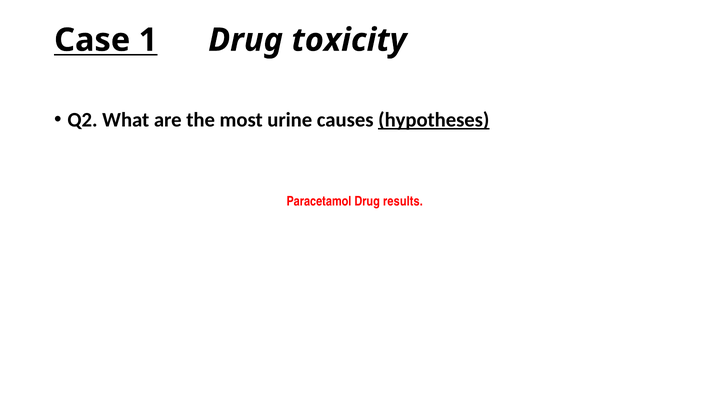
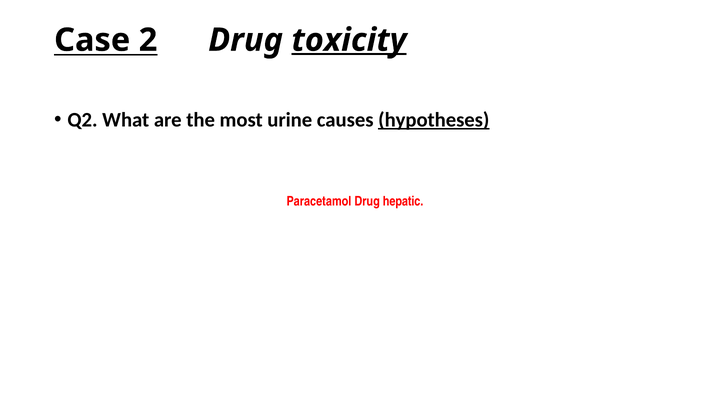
1: 1 -> 2
toxicity underline: none -> present
results: results -> hepatic
